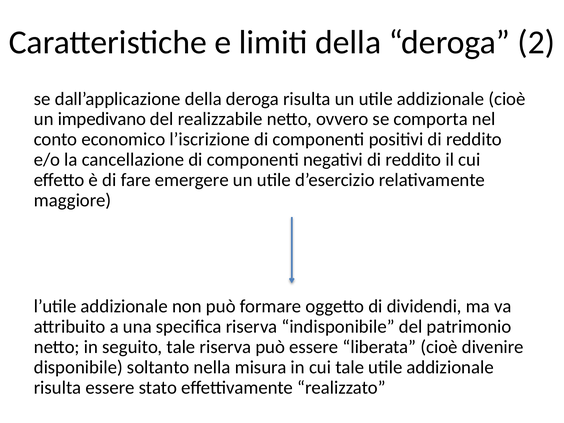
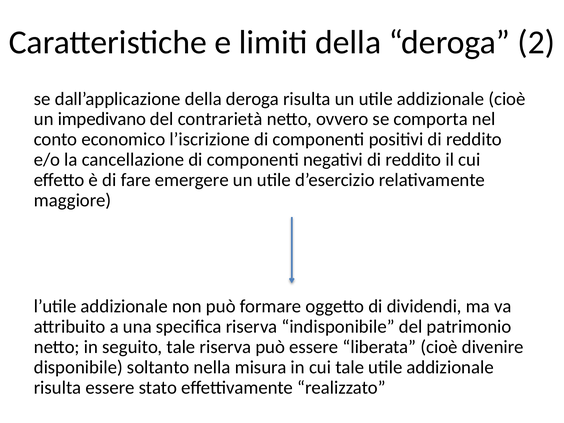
realizzabile: realizzabile -> contrarietà
